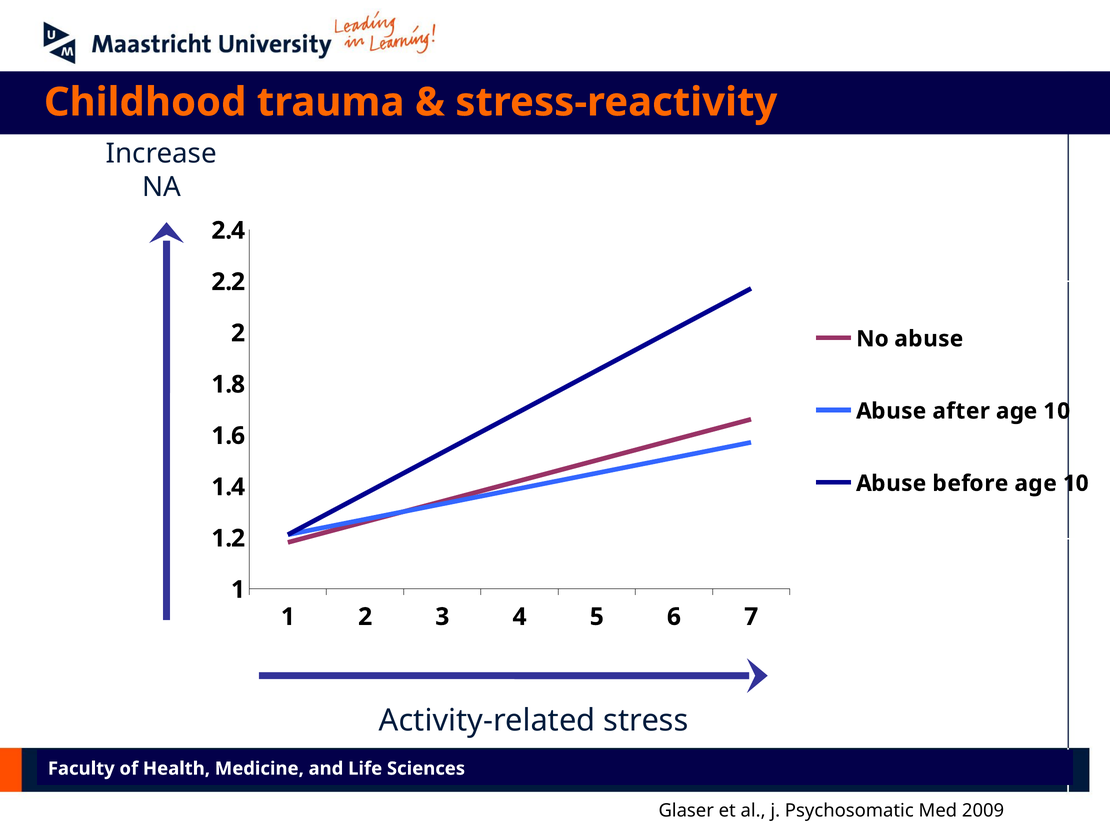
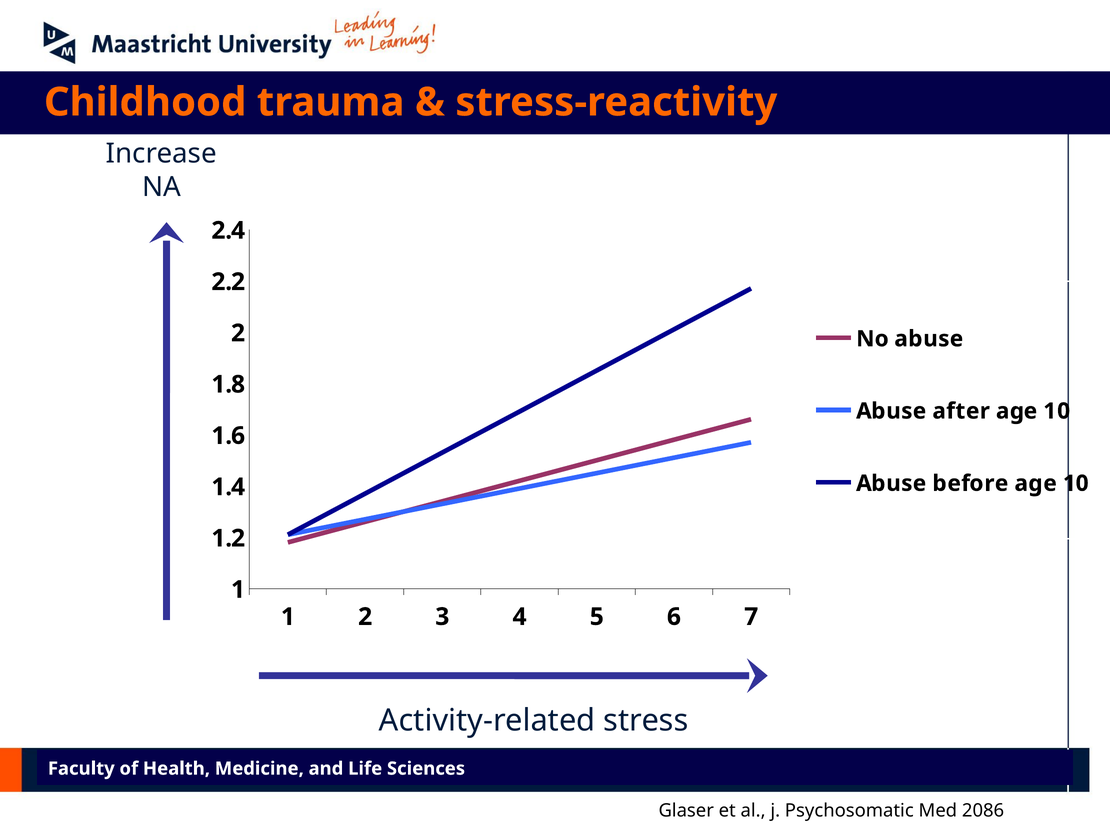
2009: 2009 -> 2086
